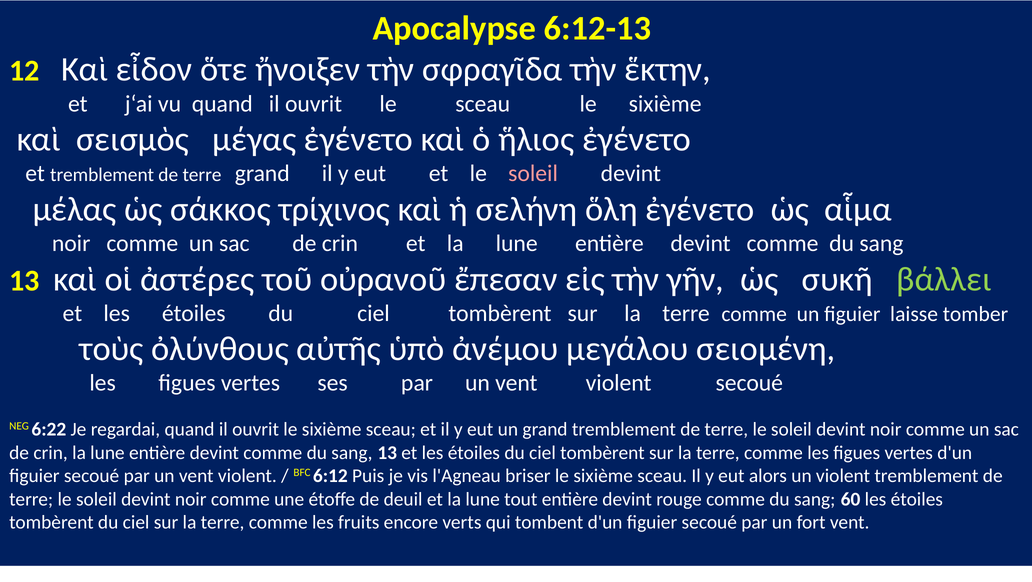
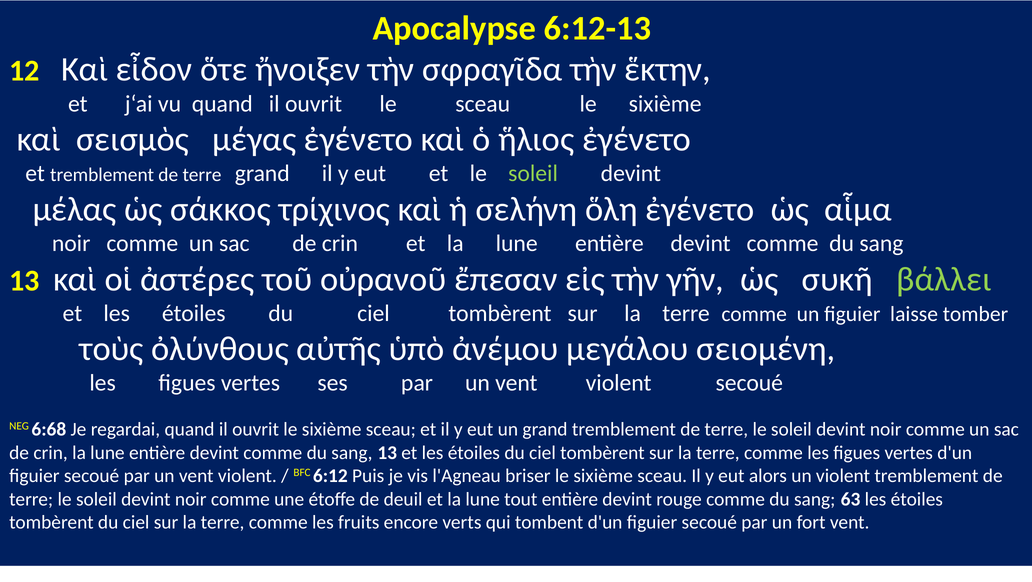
soleil at (533, 174) colour: pink -> light green
6:22: 6:22 -> 6:68
60: 60 -> 63
